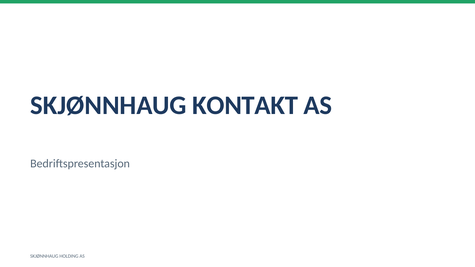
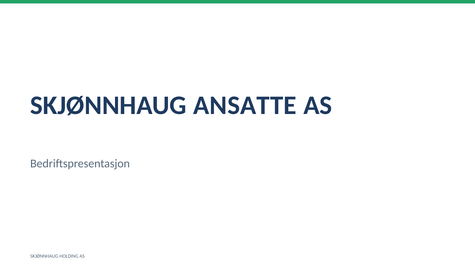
KONTAKT: KONTAKT -> ANSATTE
